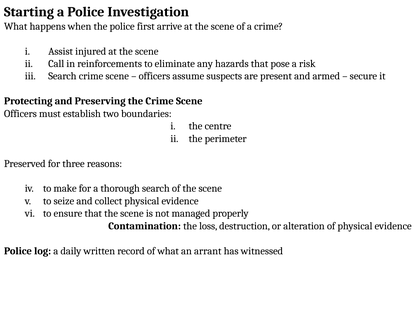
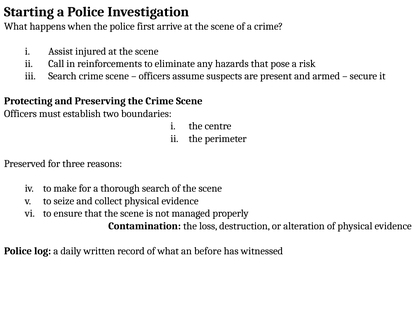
arrant: arrant -> before
